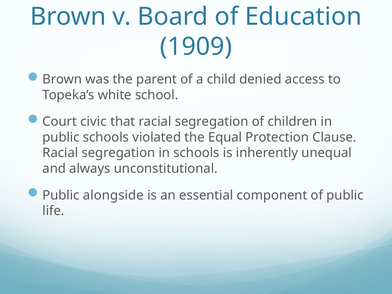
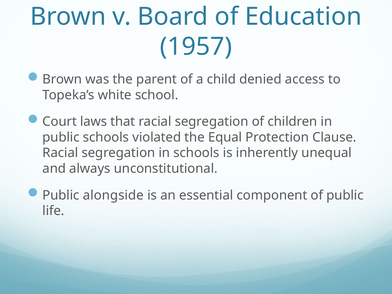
1909: 1909 -> 1957
civic: civic -> laws
